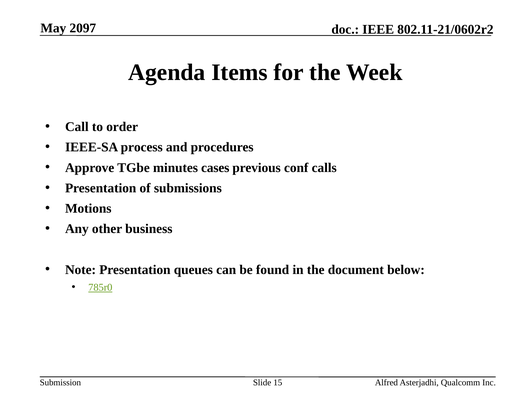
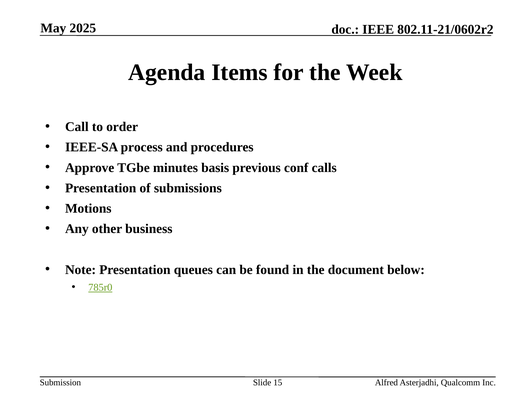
2097: 2097 -> 2025
cases: cases -> basis
